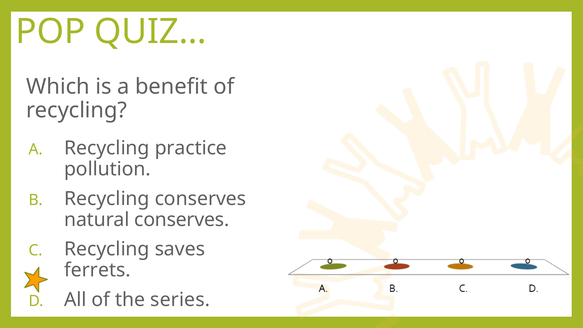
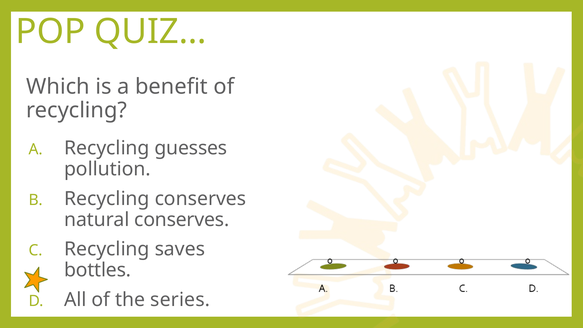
practice: practice -> guesses
ferrets: ferrets -> bottles
